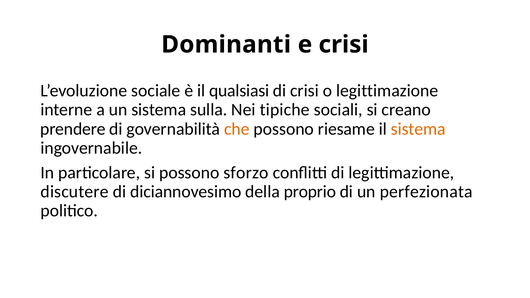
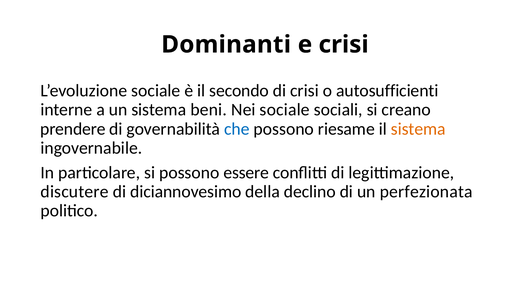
qualsiasi: qualsiasi -> secondo
o legittimazione: legittimazione -> autosufficienti
sulla: sulla -> beni
Nei tipiche: tipiche -> sociale
che colour: orange -> blue
sforzo: sforzo -> essere
proprio: proprio -> declino
